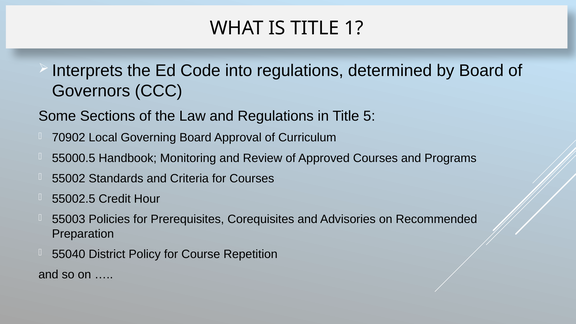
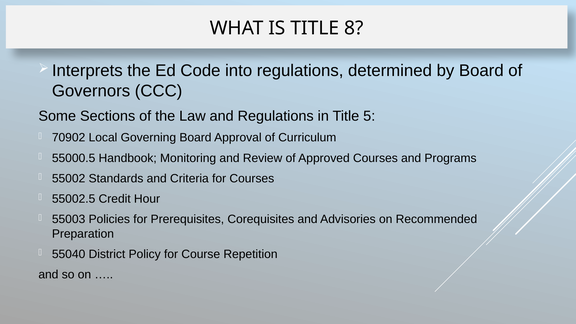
1: 1 -> 8
